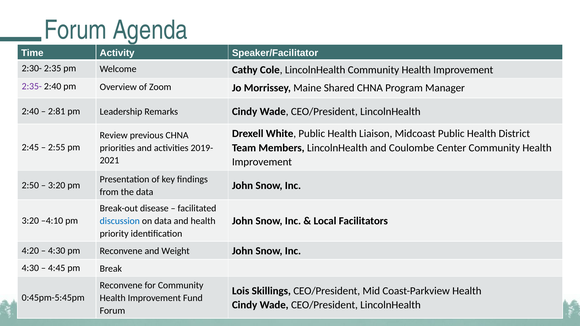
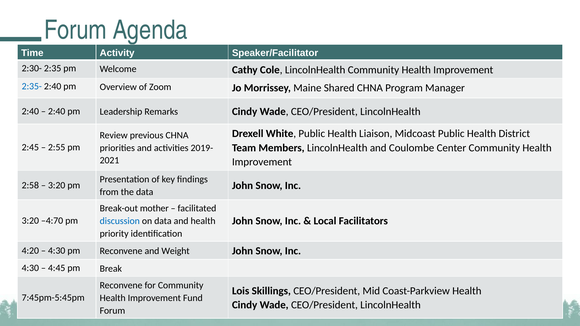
2:35- colour: purple -> blue
2:81 at (57, 111): 2:81 -> 2:40
2:50: 2:50 -> 2:58
disease: disease -> mother
–4:10: –4:10 -> –4:70
0:45pm-5:45pm: 0:45pm-5:45pm -> 7:45pm-5:45pm
